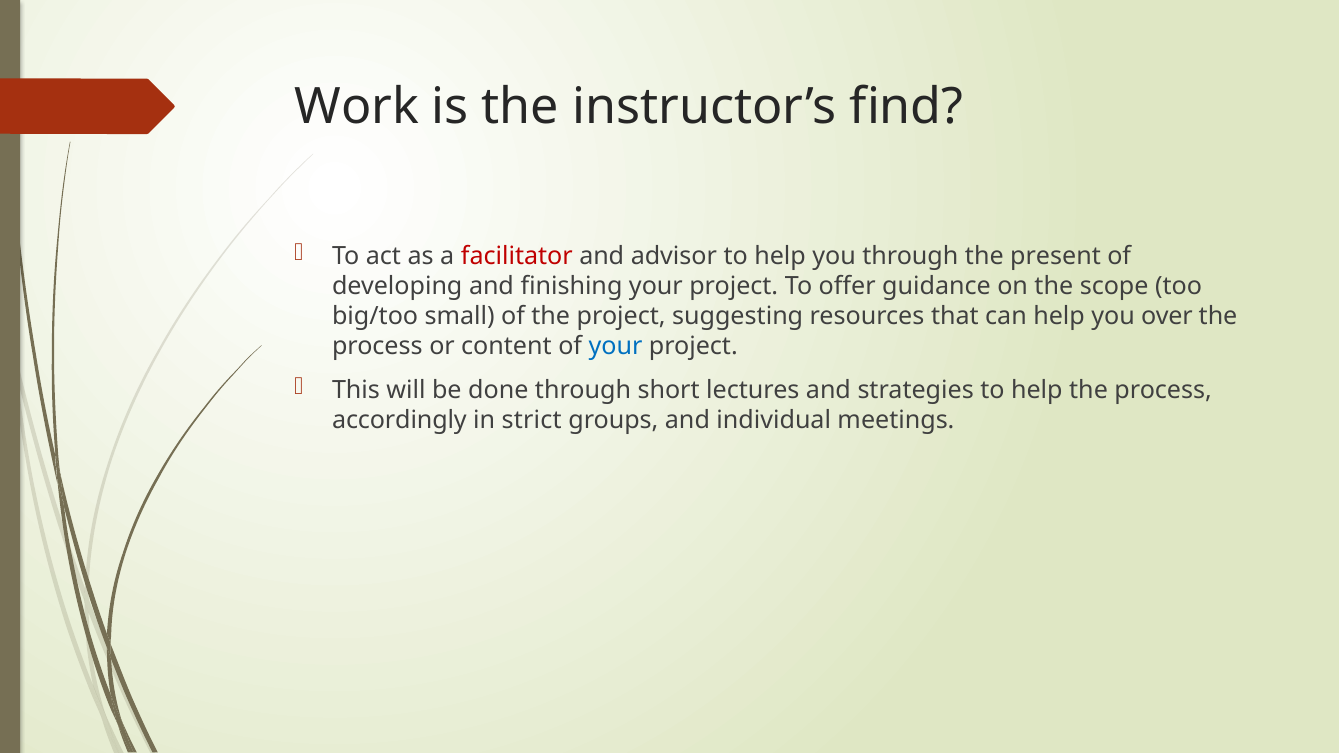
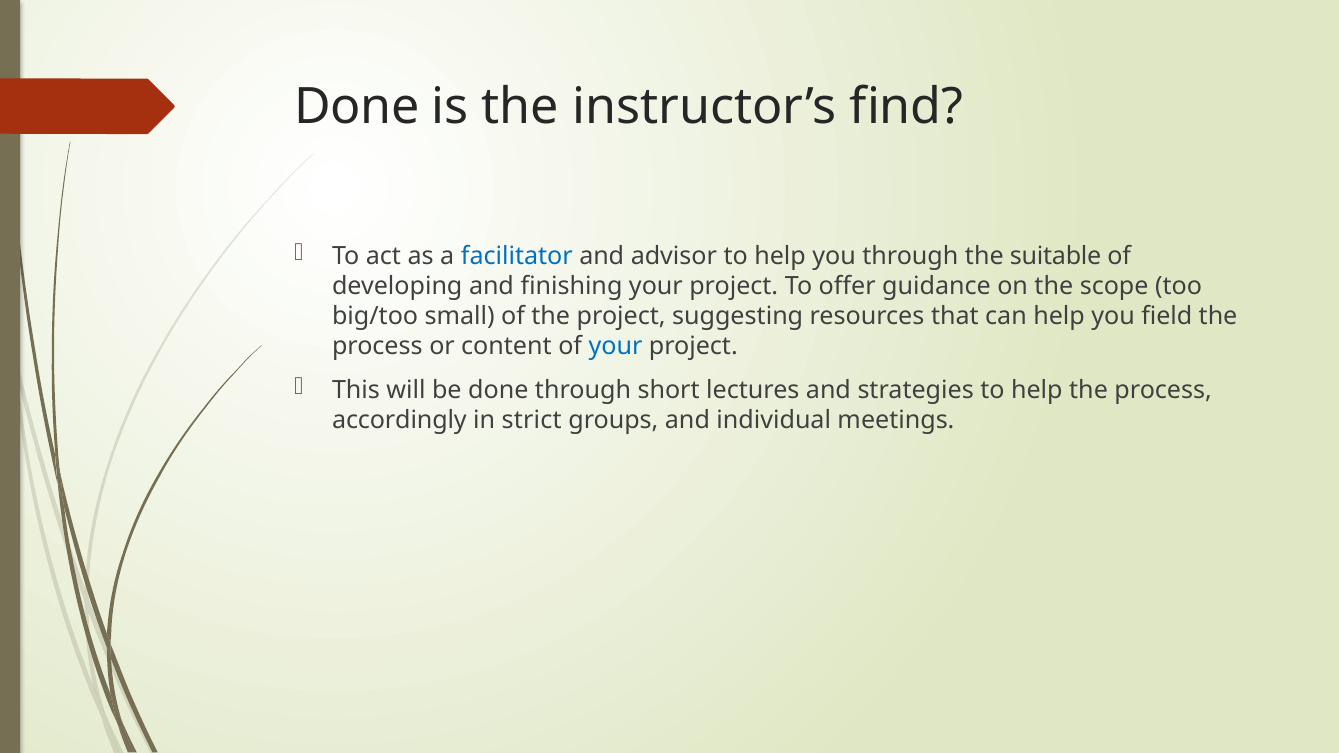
Work at (357, 107): Work -> Done
facilitator colour: red -> blue
present: present -> suitable
over: over -> field
